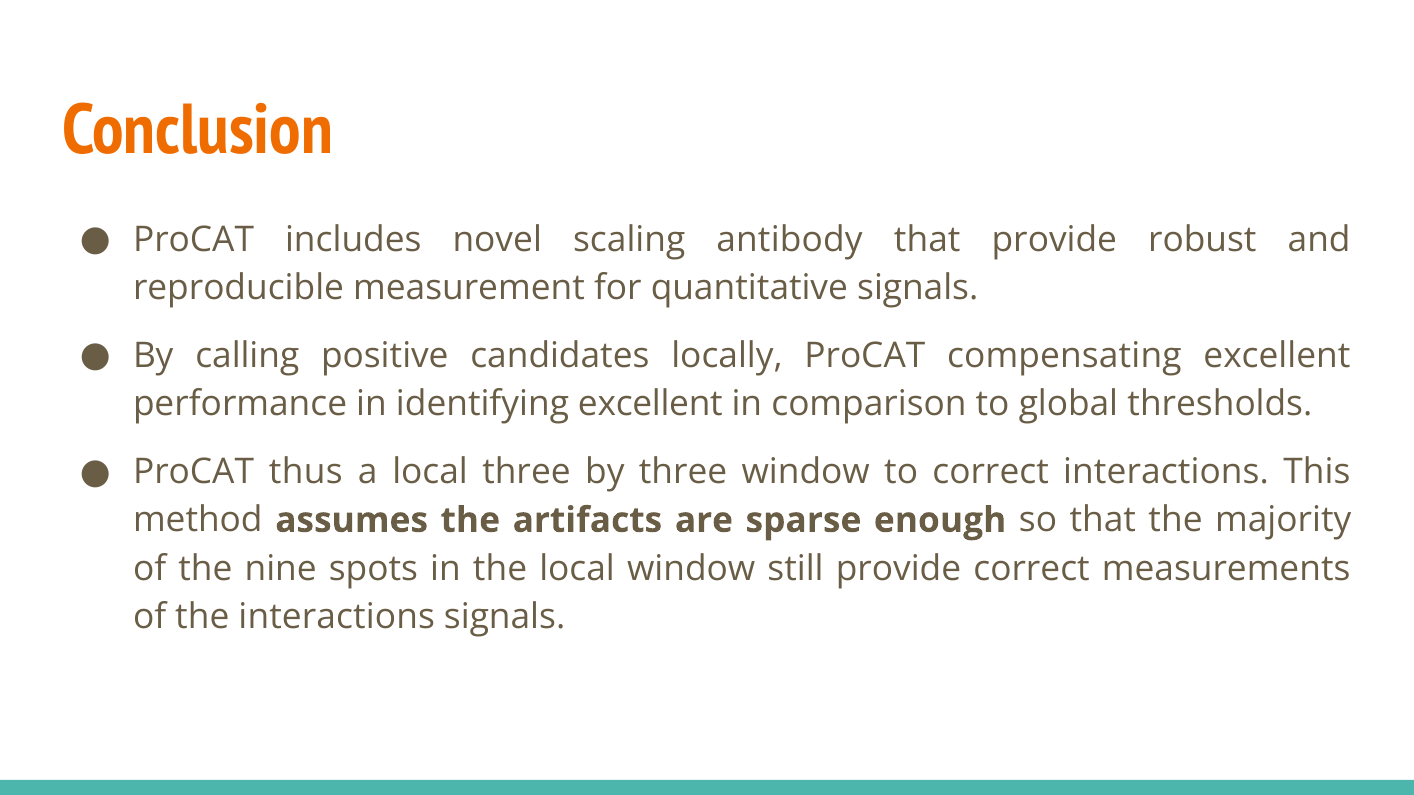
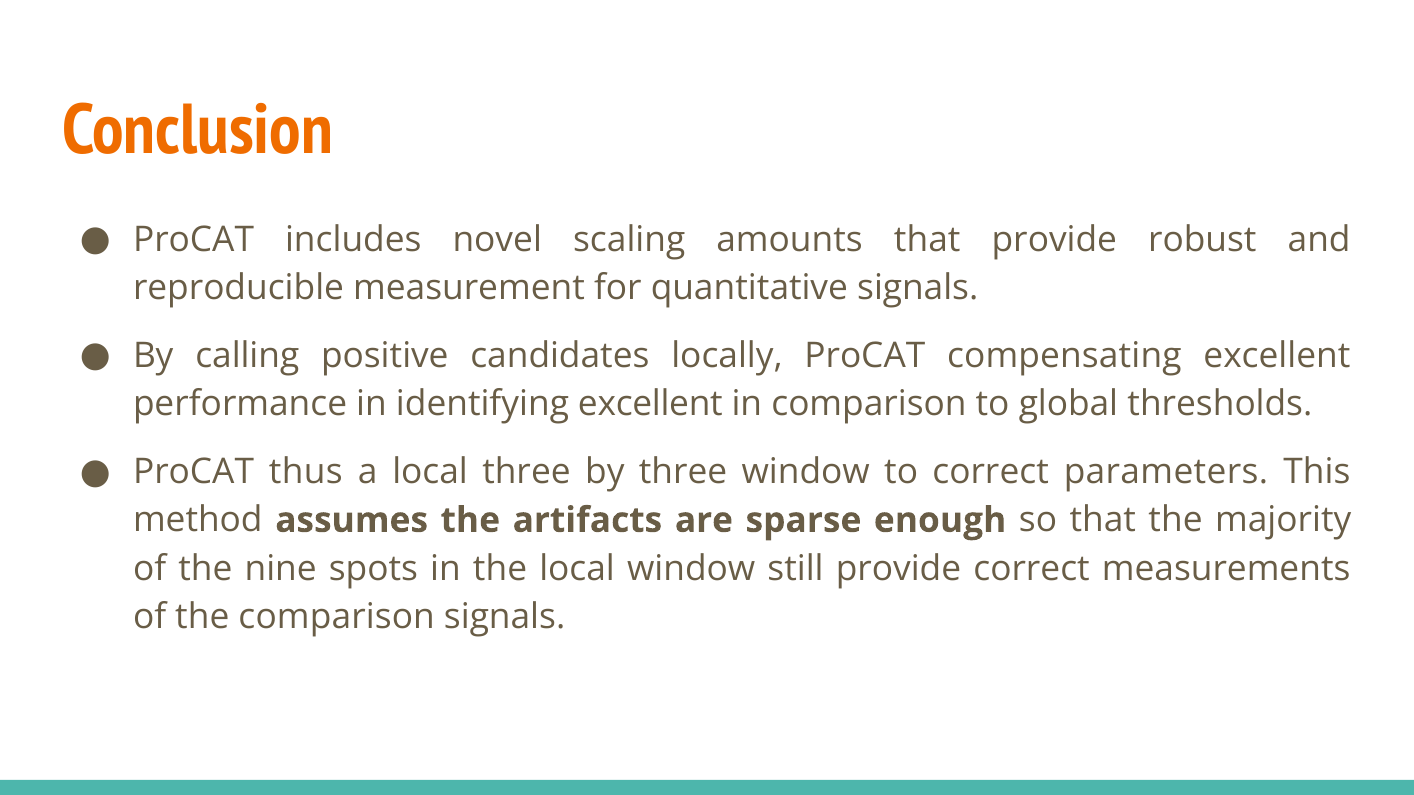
antibody: antibody -> amounts
correct interactions: interactions -> parameters
the interactions: interactions -> comparison
